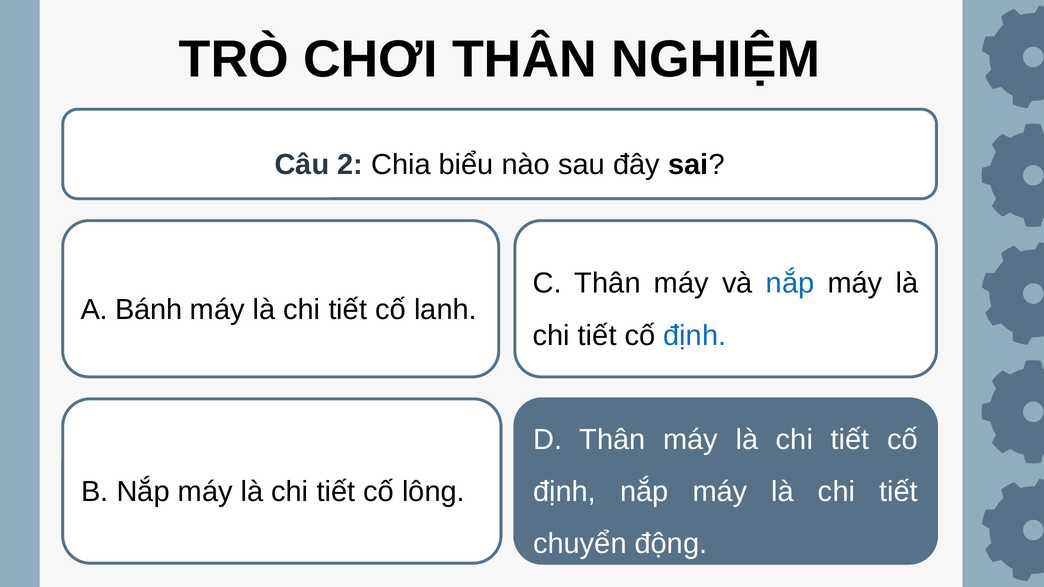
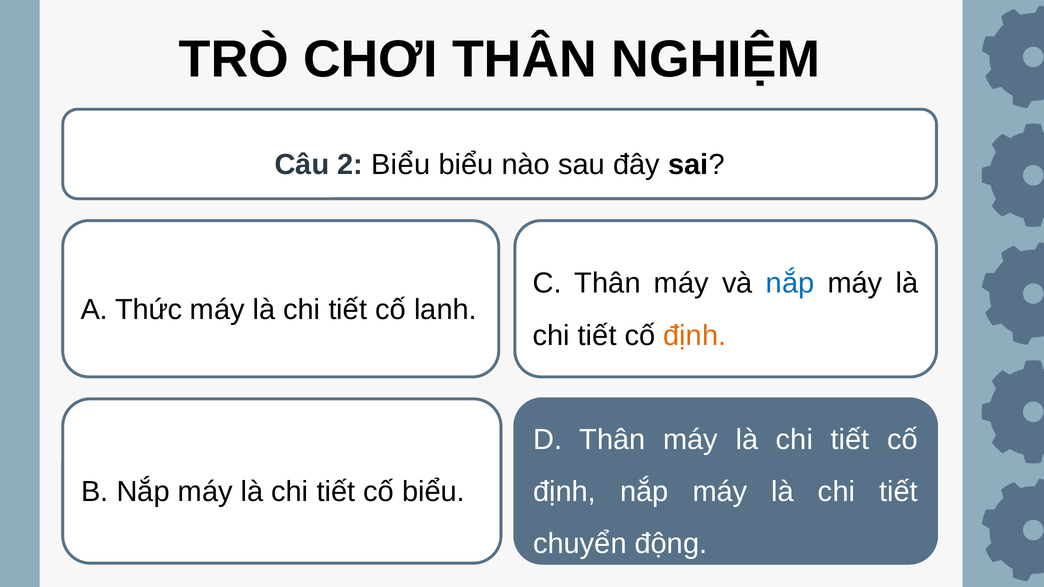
2 Chia: Chia -> Biểu
Bánh: Bánh -> Thức
định at (695, 336) colour: blue -> orange
cố lông: lông -> biểu
